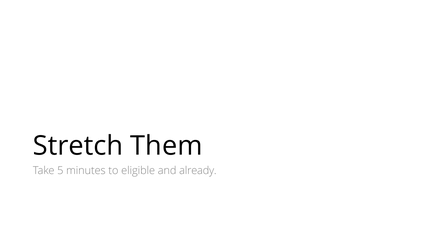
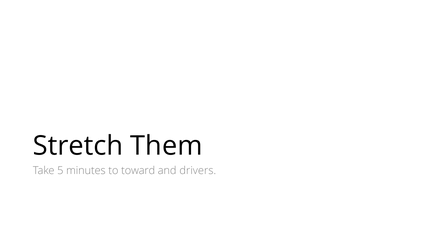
eligible: eligible -> toward
already: already -> drivers
